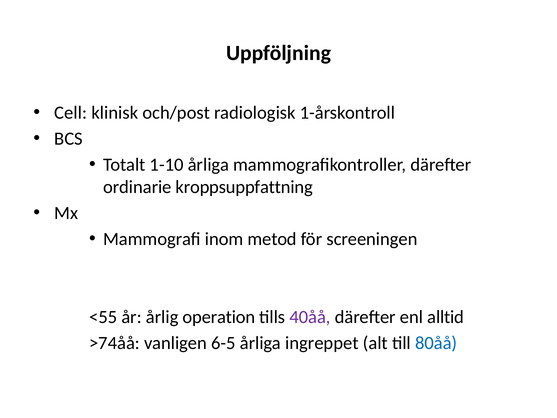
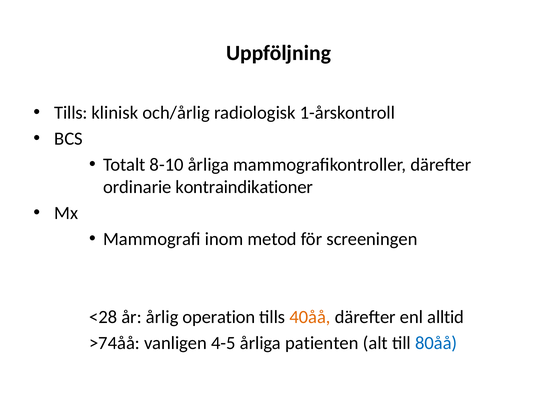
Cell at (71, 113): Cell -> Tills
och/post: och/post -> och/årlig
1-10: 1-10 -> 8-10
kroppsuppfattning: kroppsuppfattning -> kontraindikationer
<55: <55 -> <28
40åå colour: purple -> orange
6-5: 6-5 -> 4-5
ingreppet: ingreppet -> patienten
